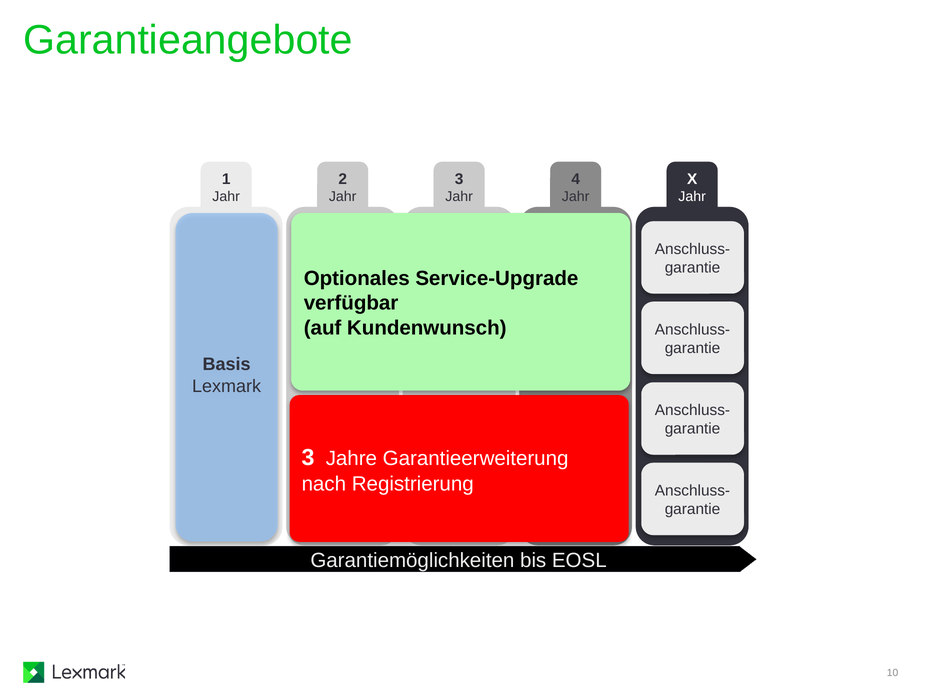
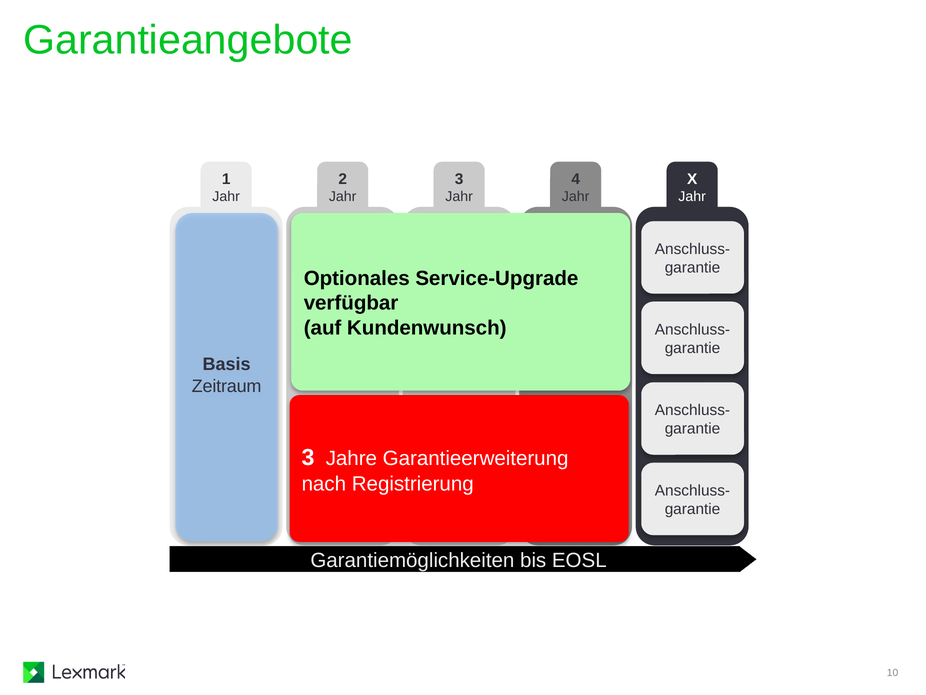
Lexmark: Lexmark -> Zeitraum
